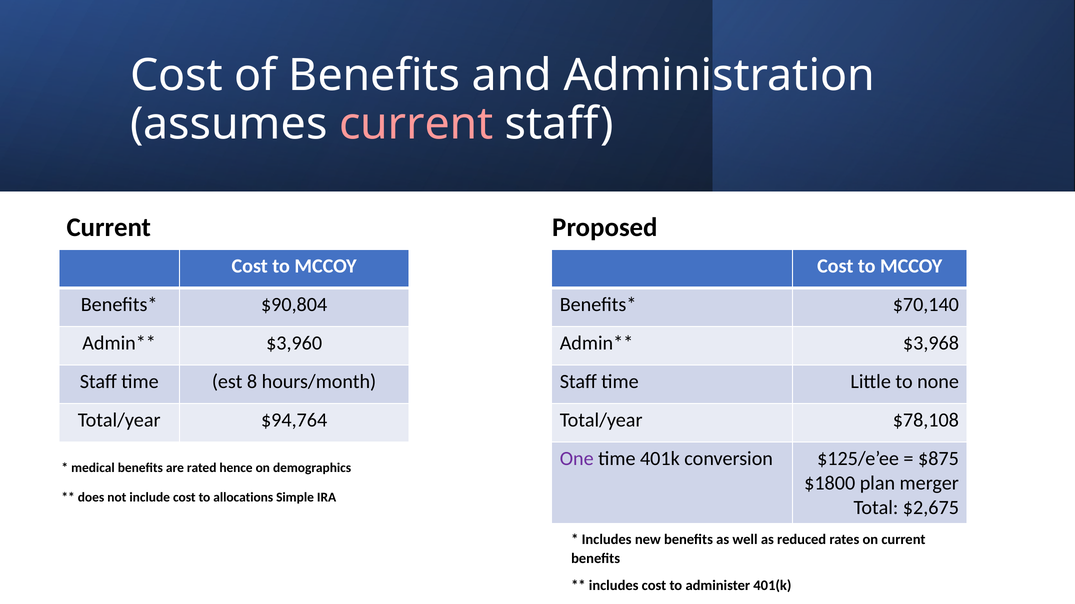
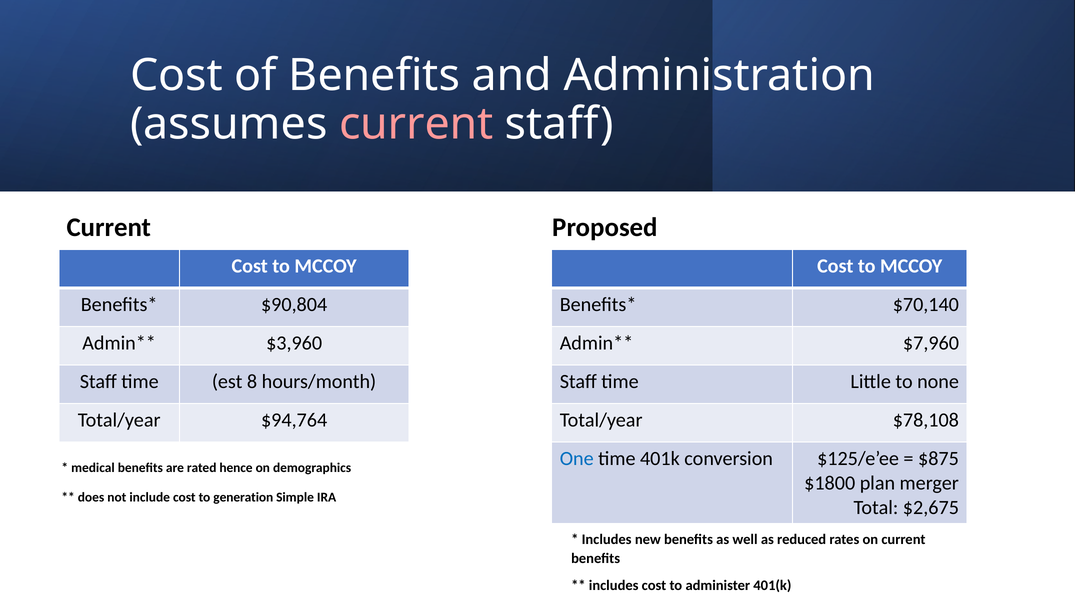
$3,968: $3,968 -> $7,960
One colour: purple -> blue
allocations: allocations -> generation
